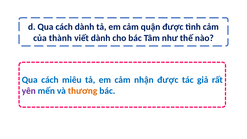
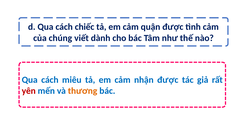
cách dành: dành -> chiếc
thành: thành -> chúng
yên colour: purple -> red
